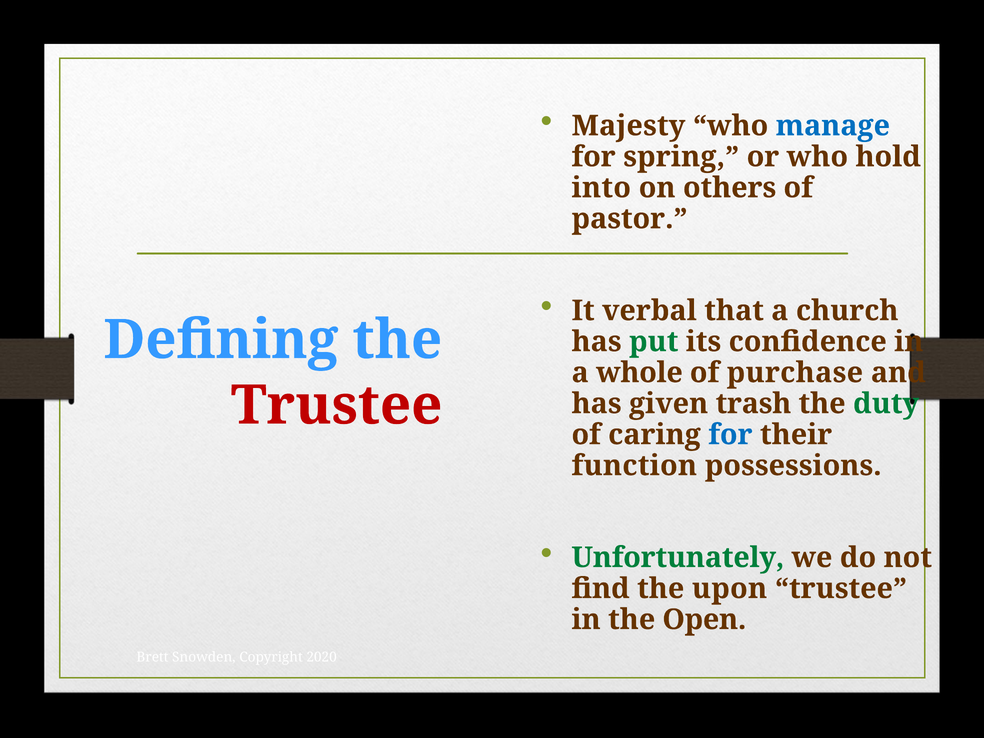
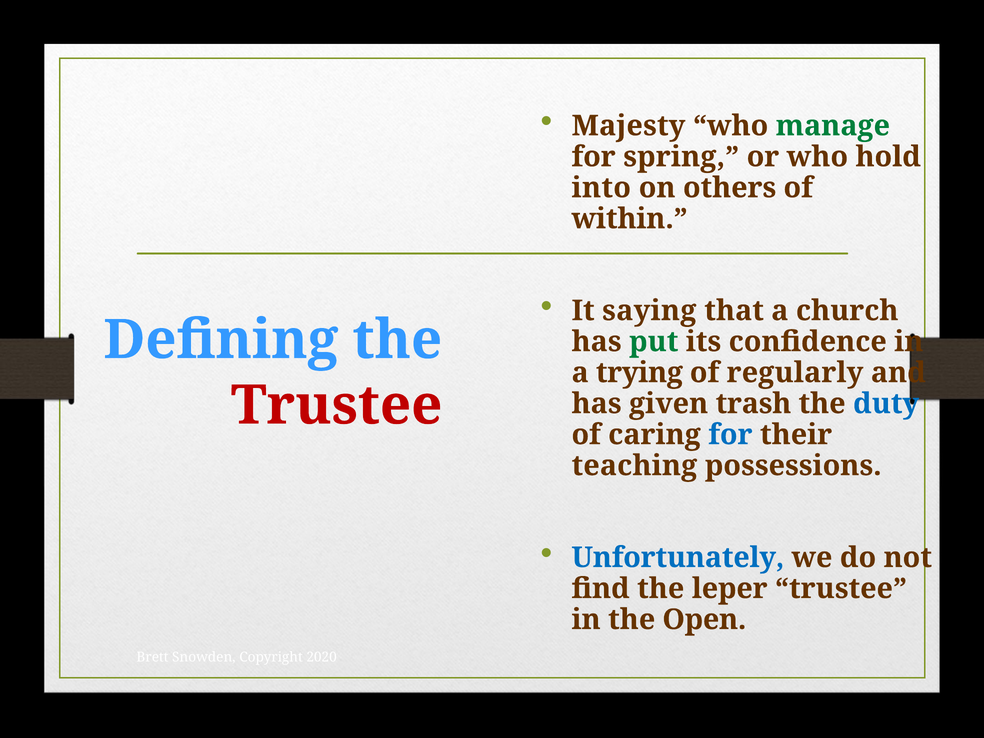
manage colour: blue -> green
pastor: pastor -> within
verbal: verbal -> saying
whole: whole -> trying
purchase: purchase -> regularly
duty colour: green -> blue
function: function -> teaching
Unfortunately colour: green -> blue
upon: upon -> leper
